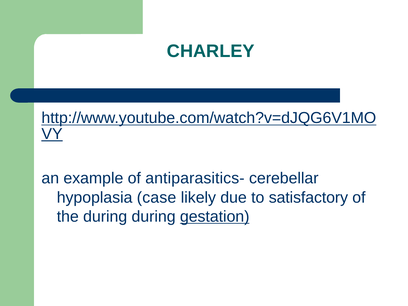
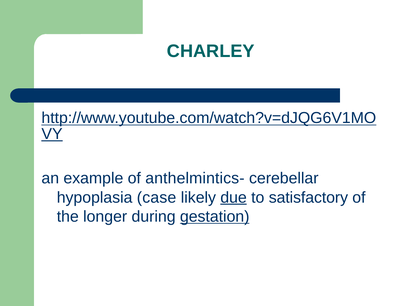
antiparasitics-: antiparasitics- -> anthelmintics-
due underline: none -> present
the during: during -> longer
